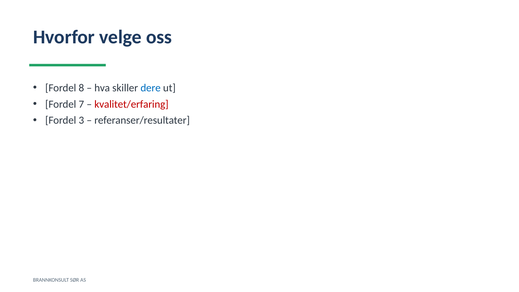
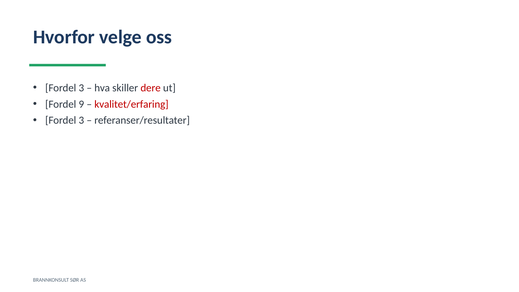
8 at (81, 88): 8 -> 3
dere colour: blue -> red
7: 7 -> 9
